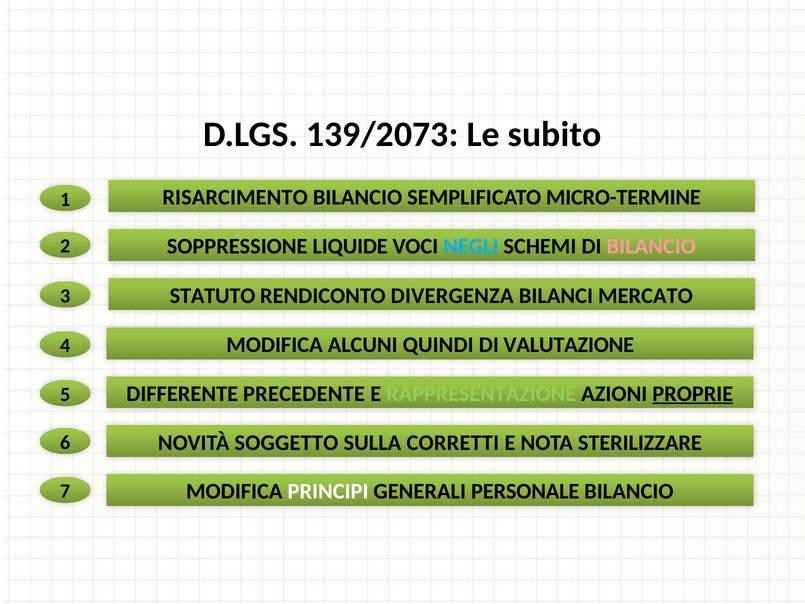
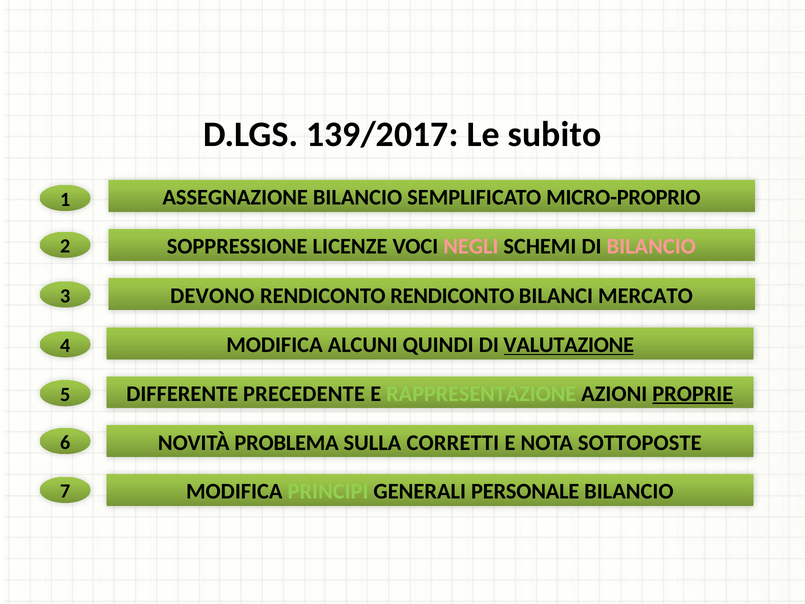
139/2073: 139/2073 -> 139/2017
RISARCIMENTO: RISARCIMENTO -> ASSEGNAZIONE
MICRO-TERMINE: MICRO-TERMINE -> MICRO-PROPRIO
LIQUIDE: LIQUIDE -> LICENZE
NEGLI colour: light blue -> pink
STATUTO: STATUTO -> DEVONO
RENDICONTO DIVERGENZA: DIVERGENZA -> RENDICONTO
VALUTAZIONE underline: none -> present
SOGGETTO: SOGGETTO -> PROBLEMA
STERILIZZARE: STERILIZZARE -> SOTTOPOSTE
PRINCIPI colour: white -> light green
